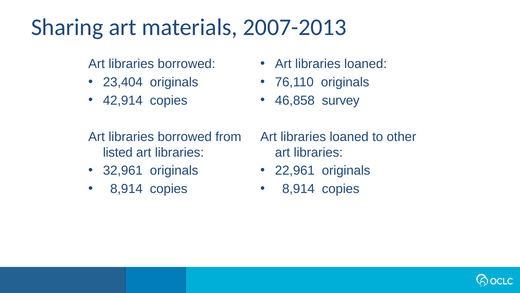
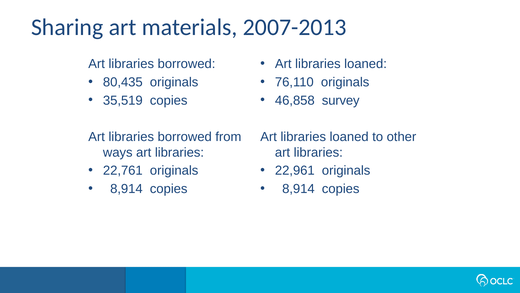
23,404: 23,404 -> 80,435
42,914: 42,914 -> 35,519
listed: listed -> ways
32,961: 32,961 -> 22,761
